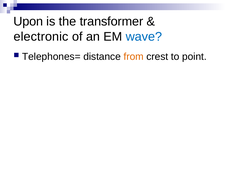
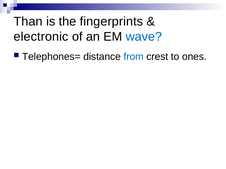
Upon: Upon -> Than
transformer: transformer -> fingerprints
from colour: orange -> blue
point: point -> ones
